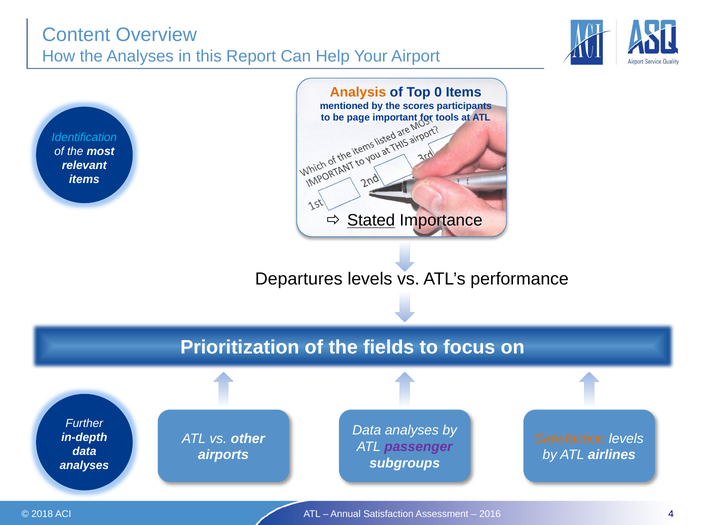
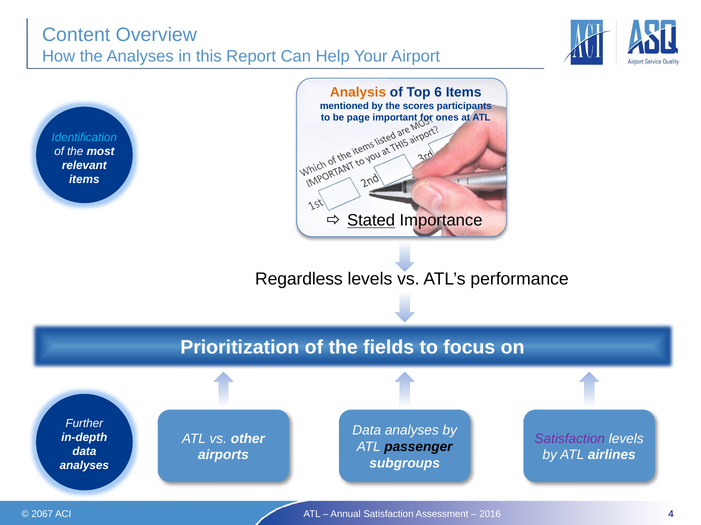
0: 0 -> 6
tools: tools -> ones
Departures: Departures -> Regardless
Satisfaction at (570, 439) colour: orange -> purple
passenger colour: purple -> black
2018: 2018 -> 2067
